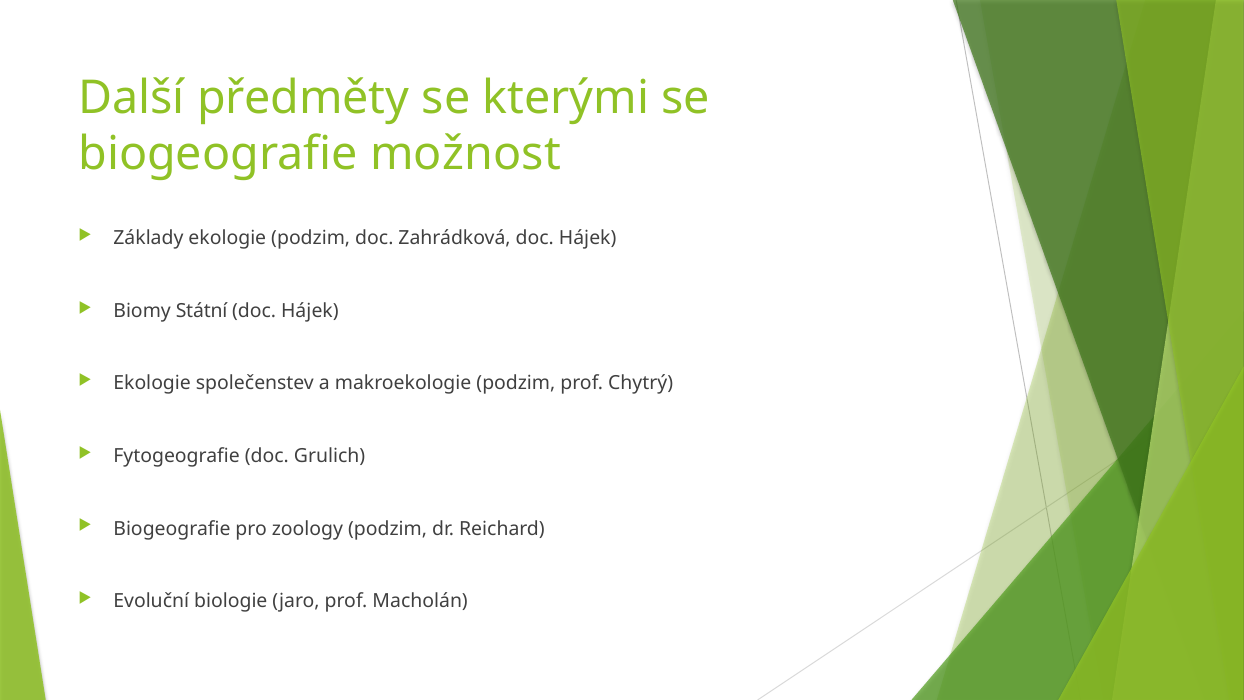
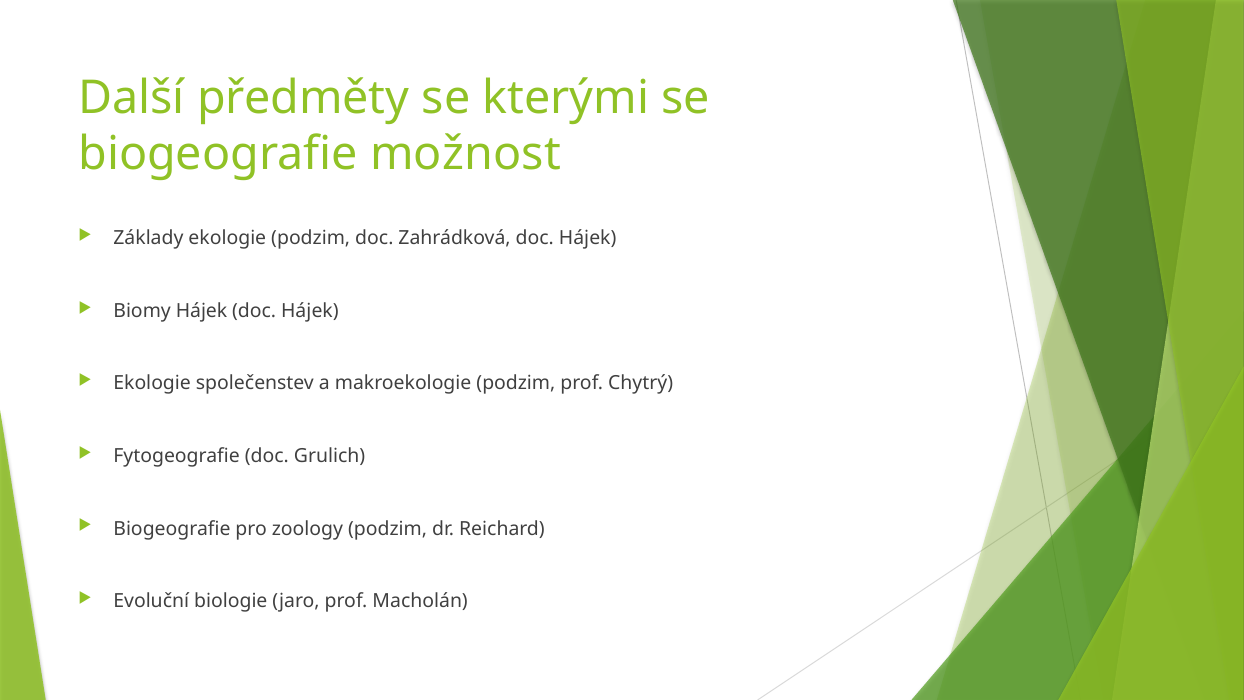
Biomy Státní: Státní -> Hájek
